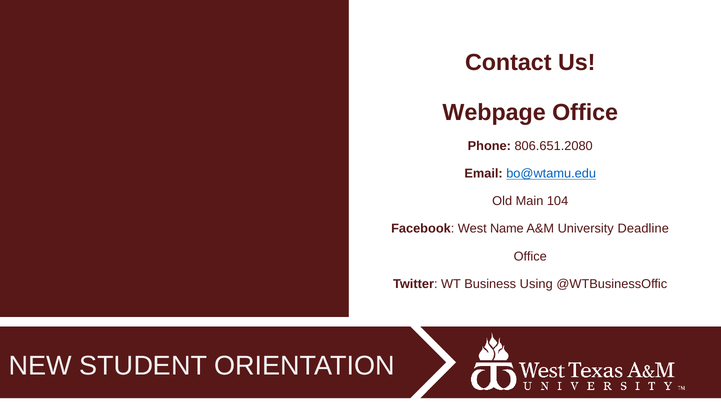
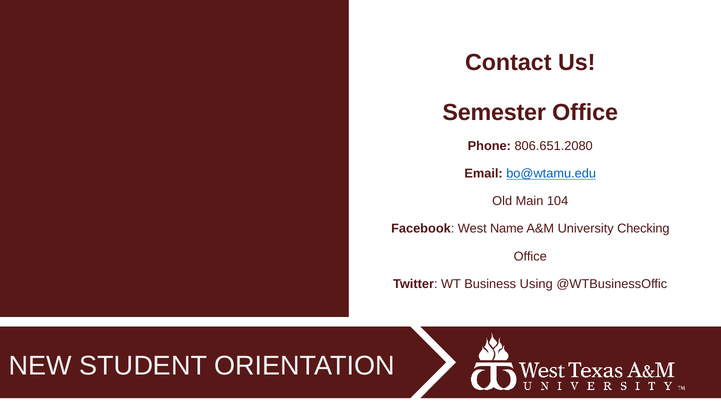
Webpage: Webpage -> Semester
Deadline: Deadline -> Checking
